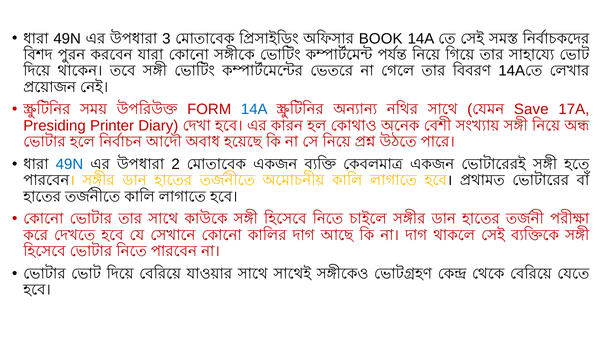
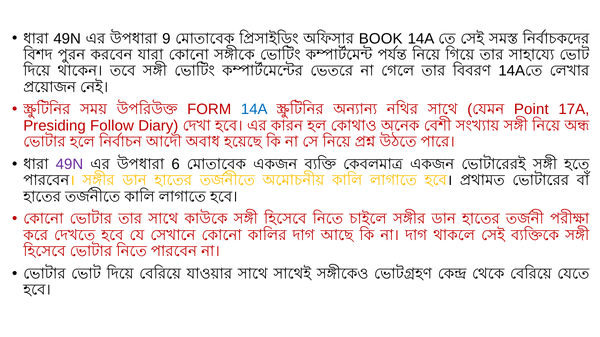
3: 3 -> 9
Save: Save -> Point
Printer: Printer -> Follow
49N at (69, 165) colour: blue -> purple
2: 2 -> 6
